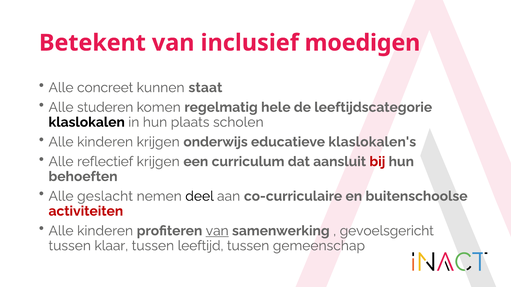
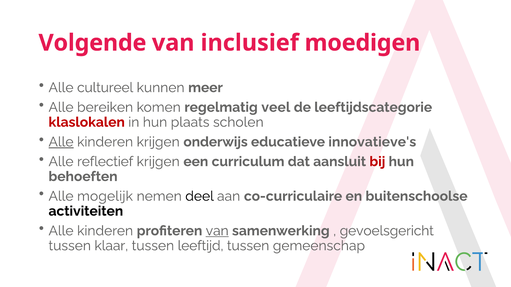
Betekent: Betekent -> Volgende
concreet: concreet -> cultureel
staat: staat -> meer
studeren: studeren -> bereiken
hele: hele -> veel
klaslokalen colour: black -> red
Alle at (61, 142) underline: none -> present
klaslokalen's: klaslokalen's -> innovatieve's
geslacht: geslacht -> mogelijk
activiteiten colour: red -> black
